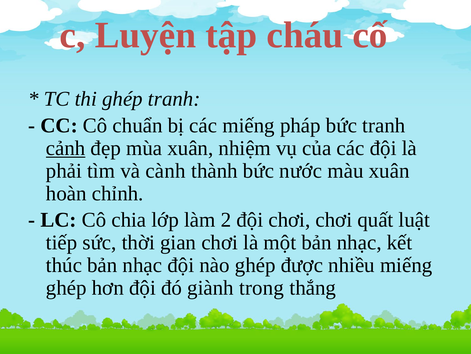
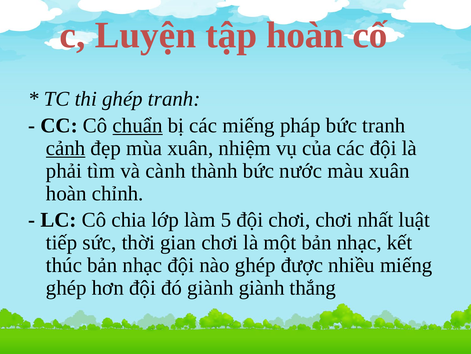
tập cháu: cháu -> hoàn
chuẩn underline: none -> present
2: 2 -> 5
quất: quất -> nhất
giành trong: trong -> giành
